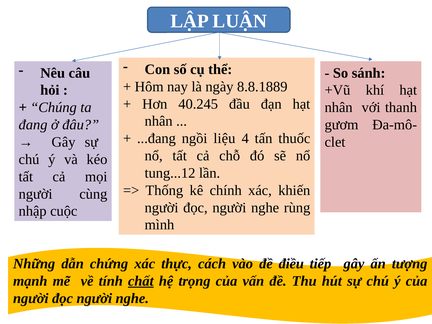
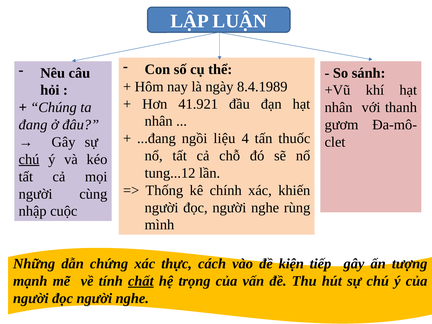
8.8.1889: 8.8.1889 -> 8.4.1989
40.245: 40.245 -> 41.921
chú at (29, 159) underline: none -> present
điều: điều -> kiện
